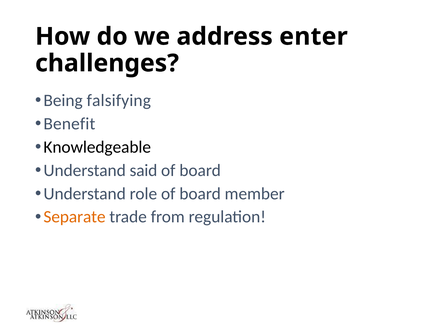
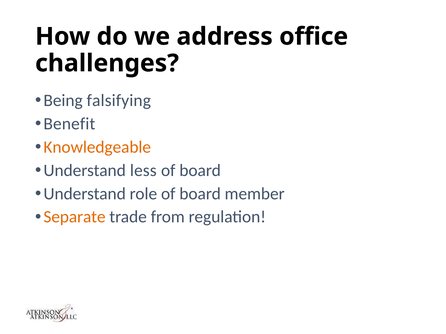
enter: enter -> office
Knowledgeable colour: black -> orange
said: said -> less
